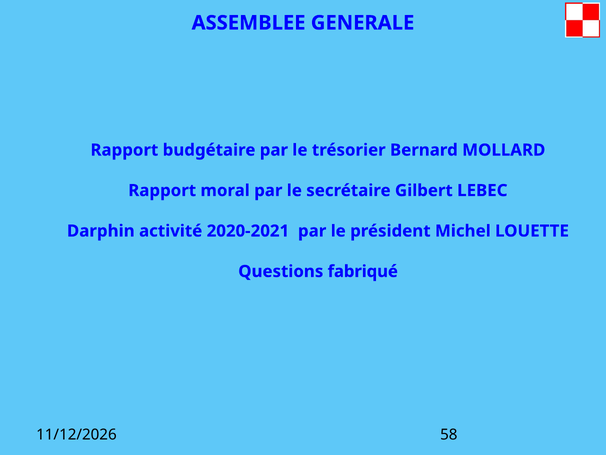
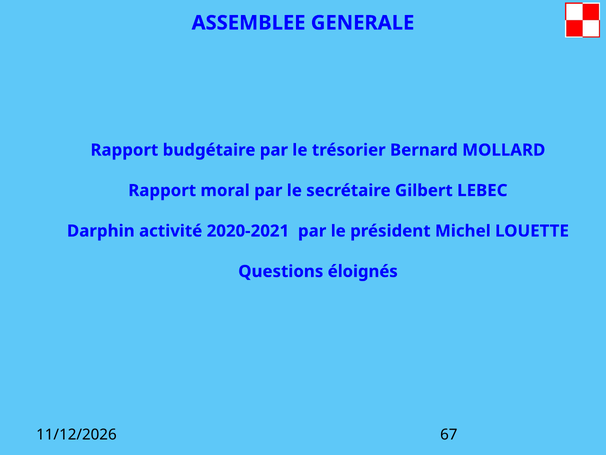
fabriqué: fabriqué -> éloignés
58: 58 -> 67
